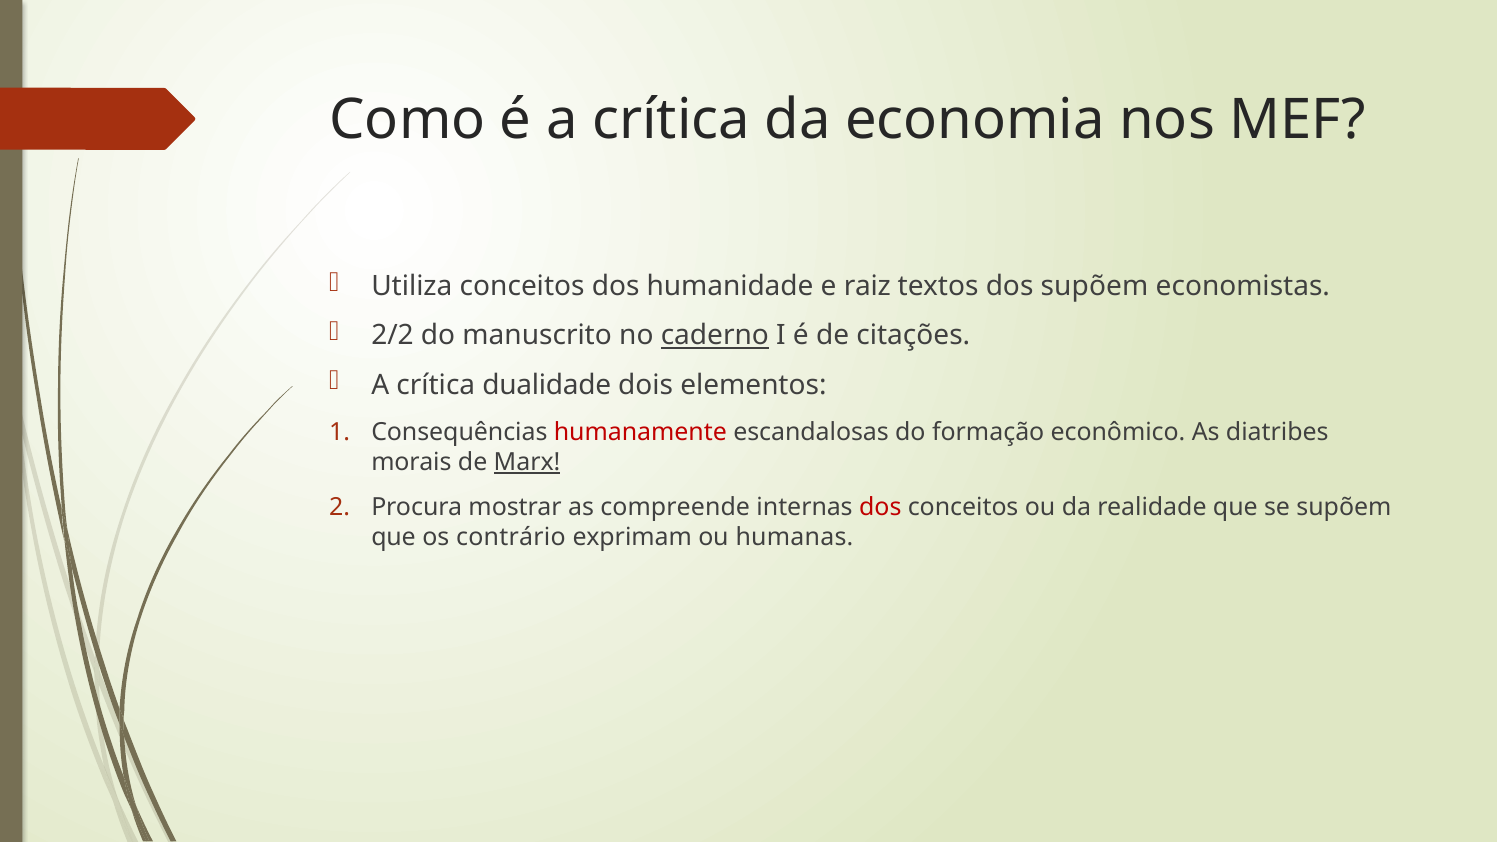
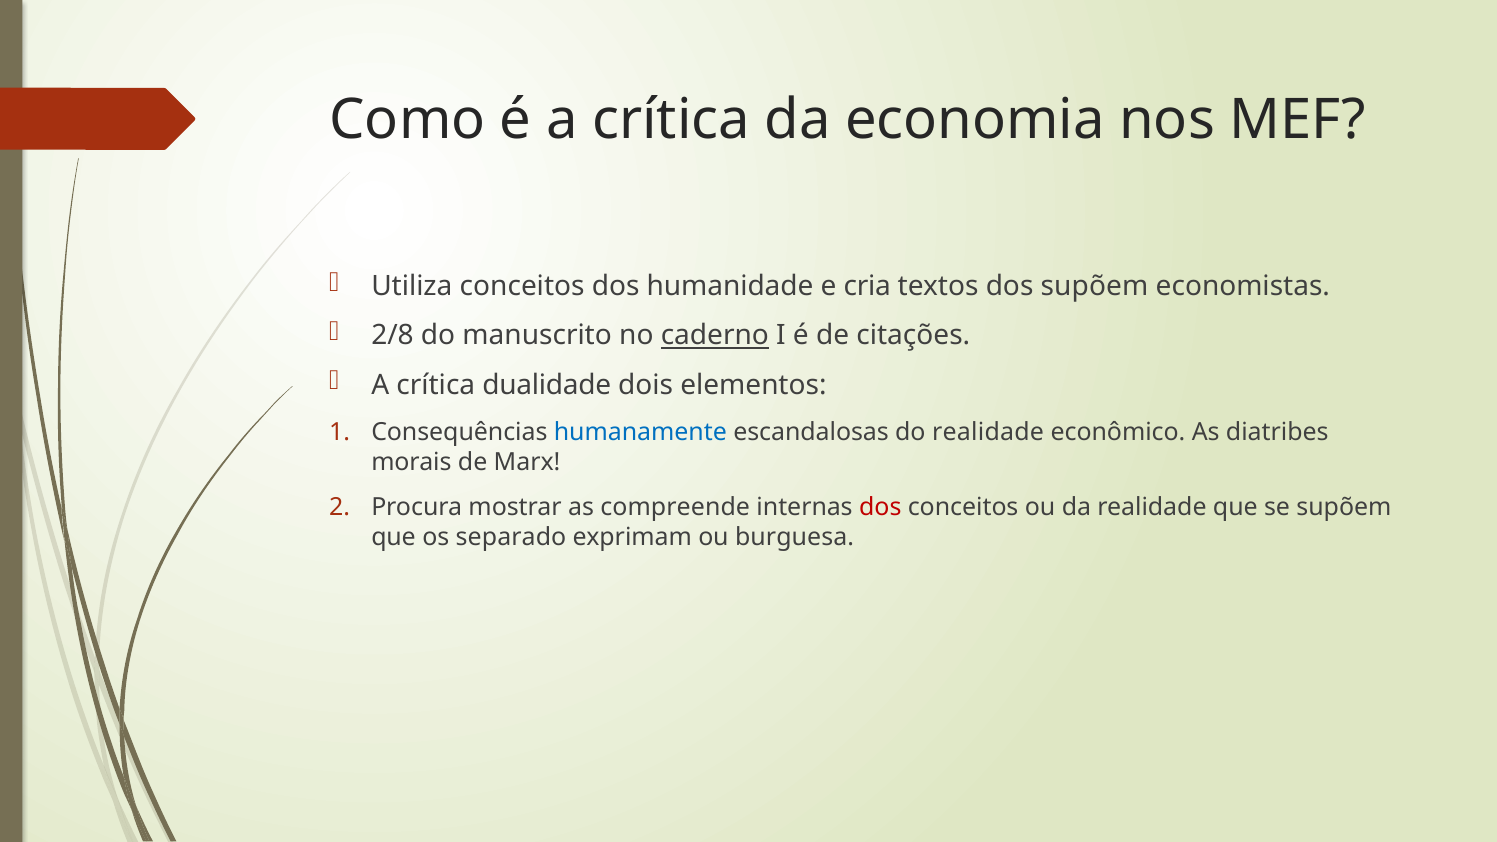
raiz: raiz -> cria
2/2: 2/2 -> 2/8
humanamente colour: red -> blue
do formação: formação -> realidade
Marx underline: present -> none
contrário: contrário -> separado
humanas: humanas -> burguesa
